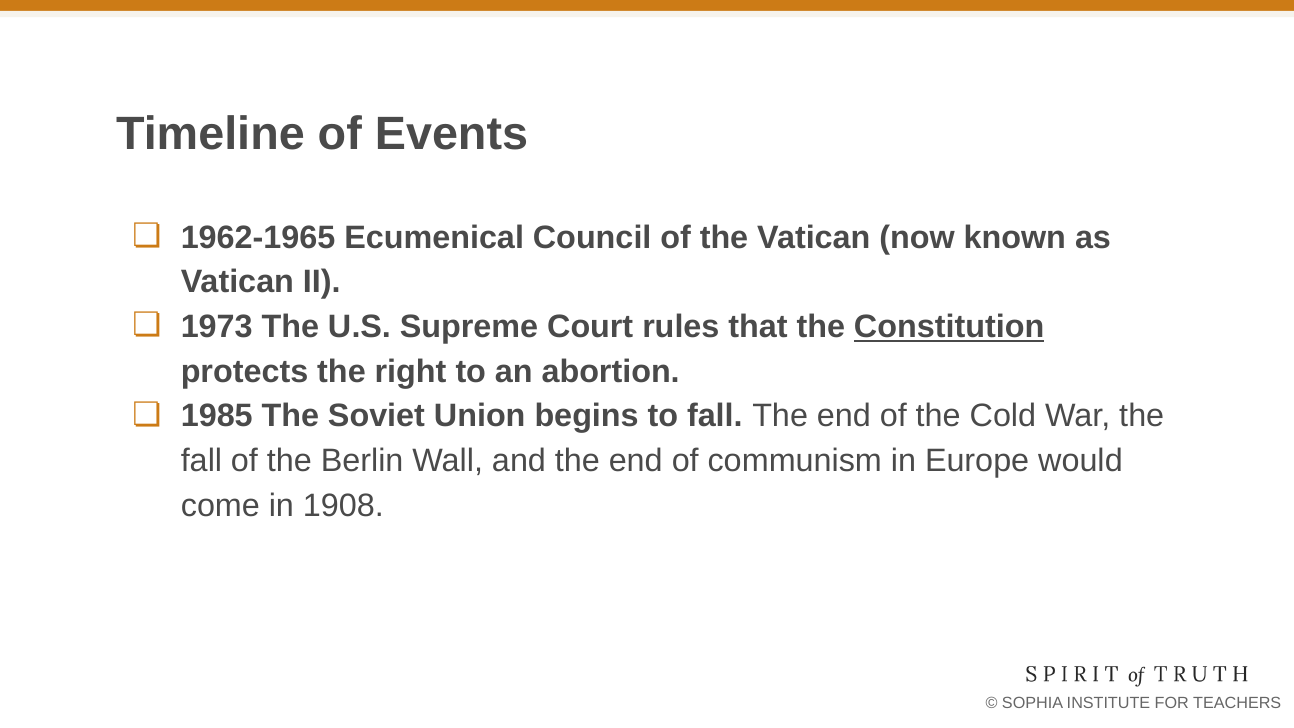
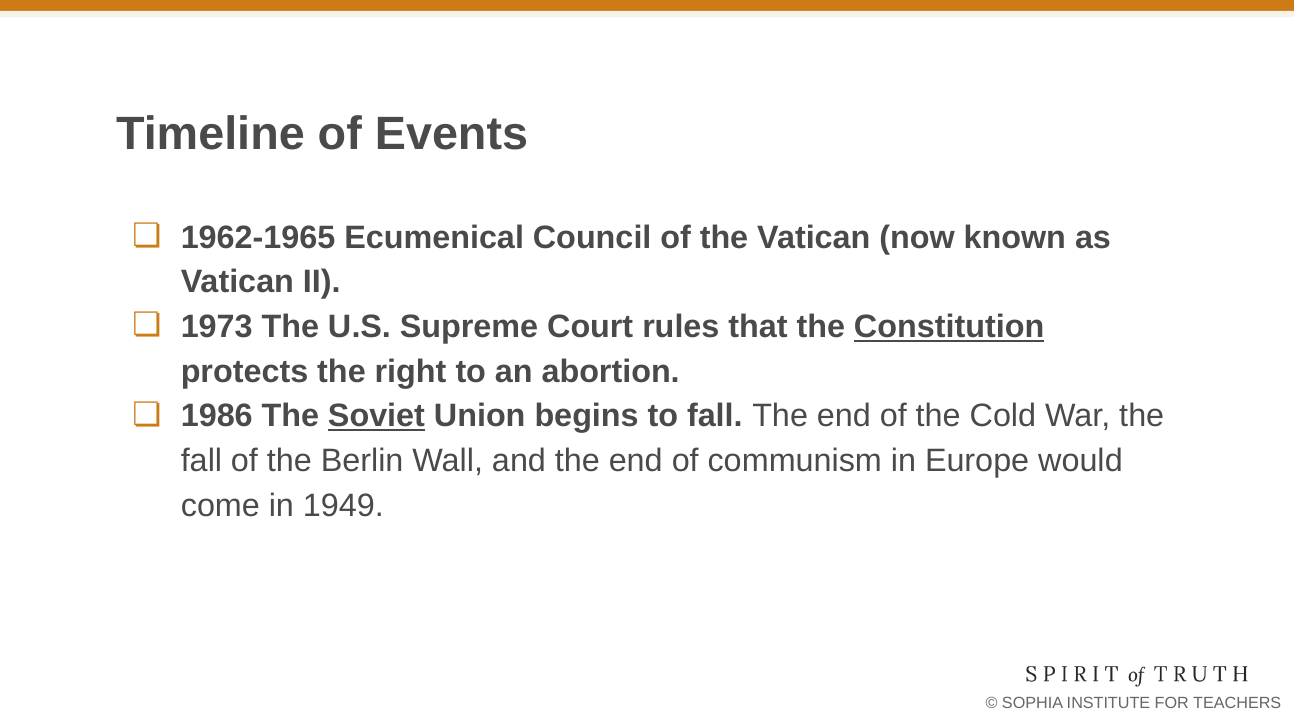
1985: 1985 -> 1986
Soviet underline: none -> present
1908: 1908 -> 1949
